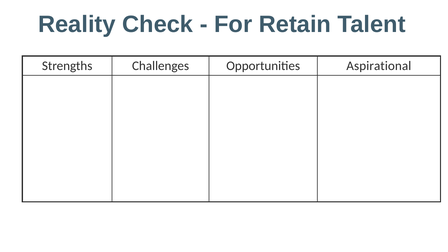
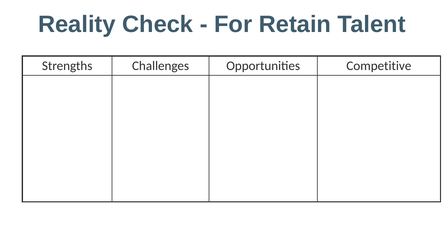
Aspirational: Aspirational -> Competitive
